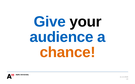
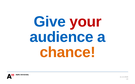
your colour: black -> red
